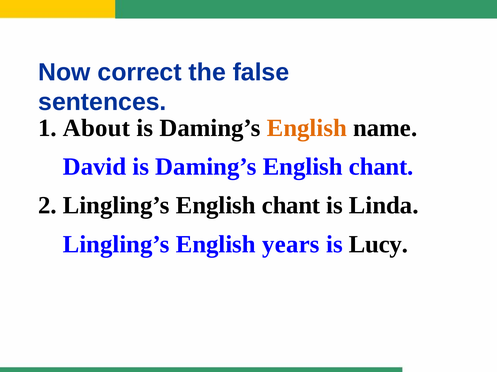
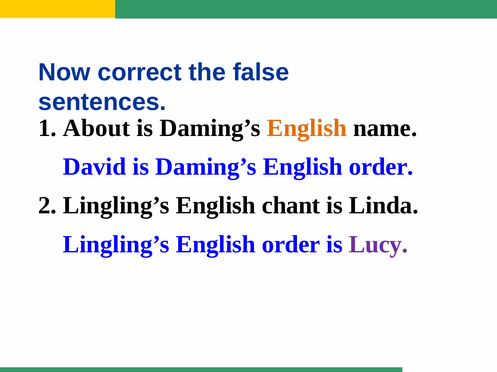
Daming’s English chant: chant -> order
Lingling’s English years: years -> order
Lucy colour: black -> purple
